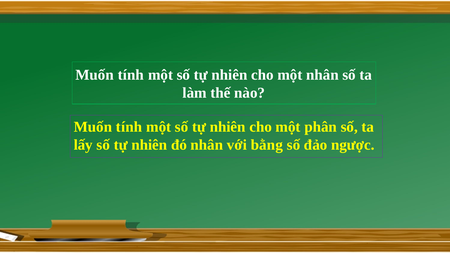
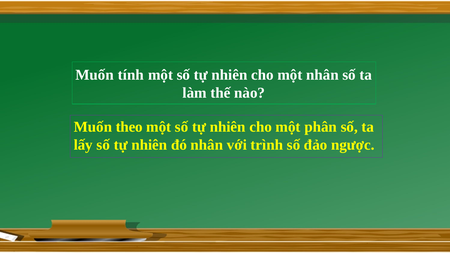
tính at (129, 127): tính -> theo
bằng: bằng -> trình
